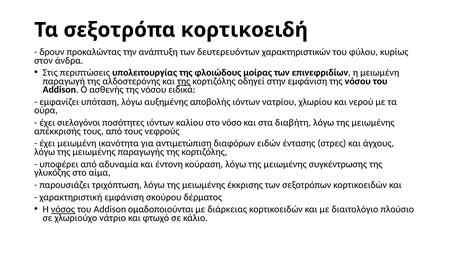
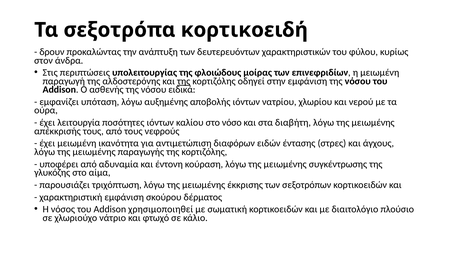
σιελογόνοι: σιελογόνοι -> λειτουργία
νόσος underline: present -> none
ομαδοποιούνται: ομαδοποιούνται -> χρησιμοποιηθεί
διάρκειας: διάρκειας -> σωματική
